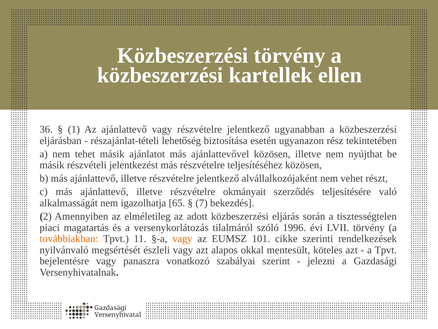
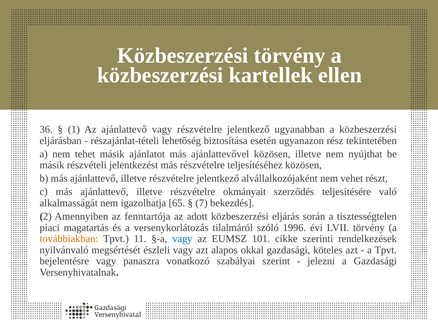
elméletileg: elméletileg -> fenntartója
vagy at (182, 238) colour: orange -> blue
okkal mentesült: mentesült -> gazdasági
